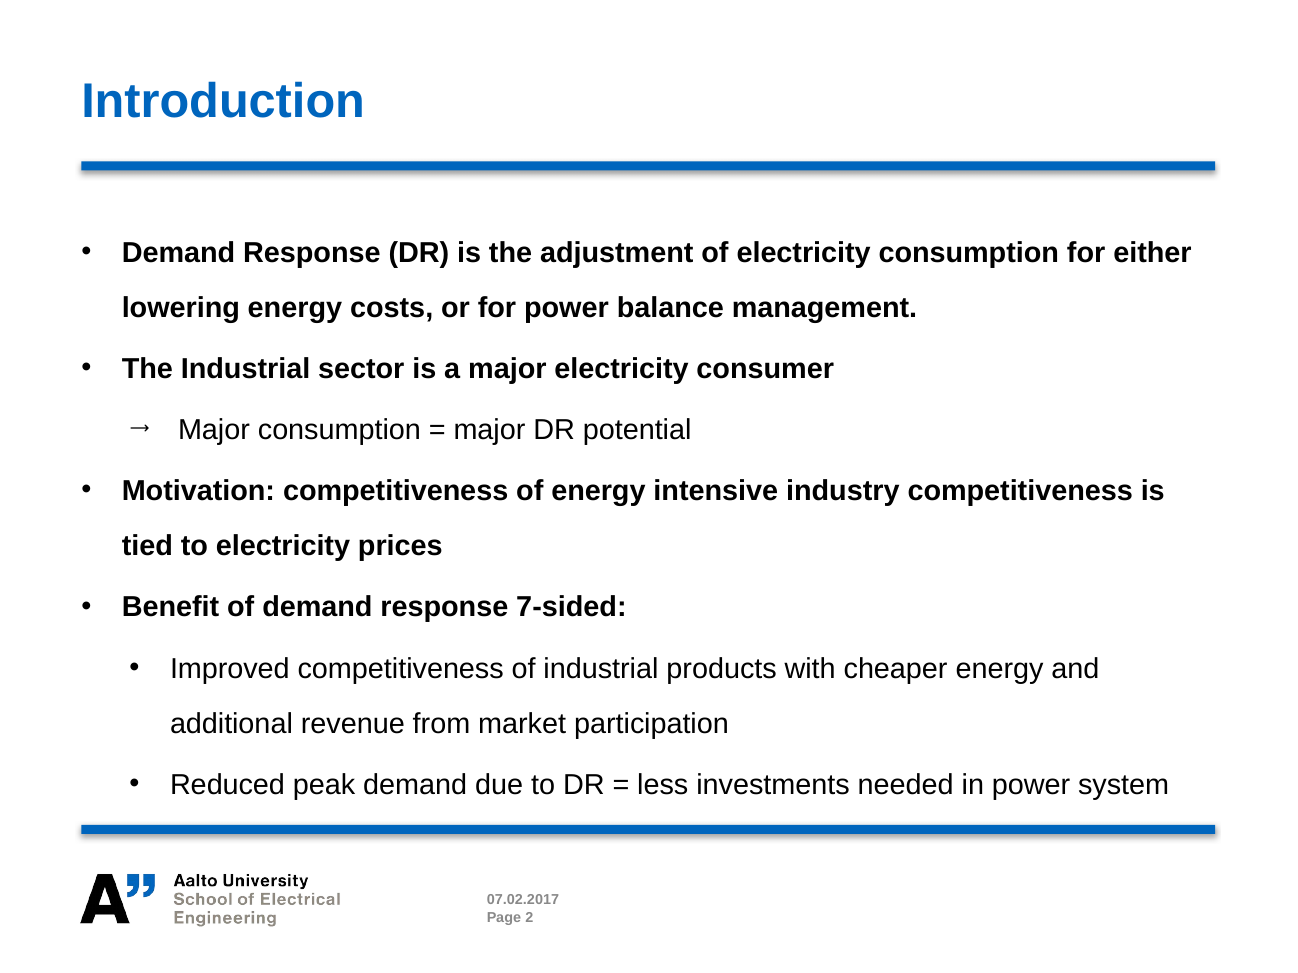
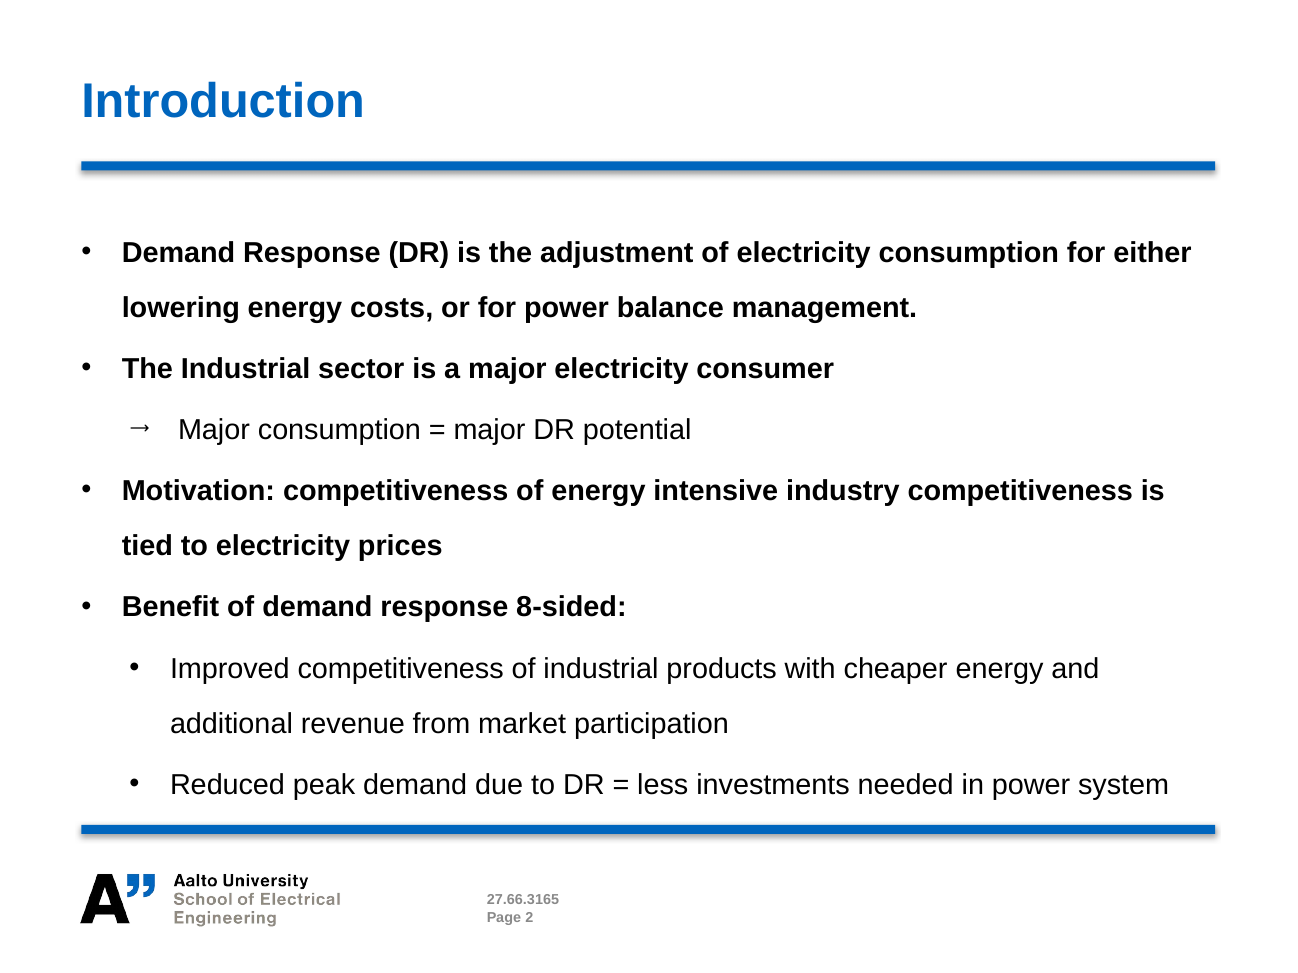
7-sided: 7-sided -> 8-sided
07.02.2017: 07.02.2017 -> 27.66.3165
